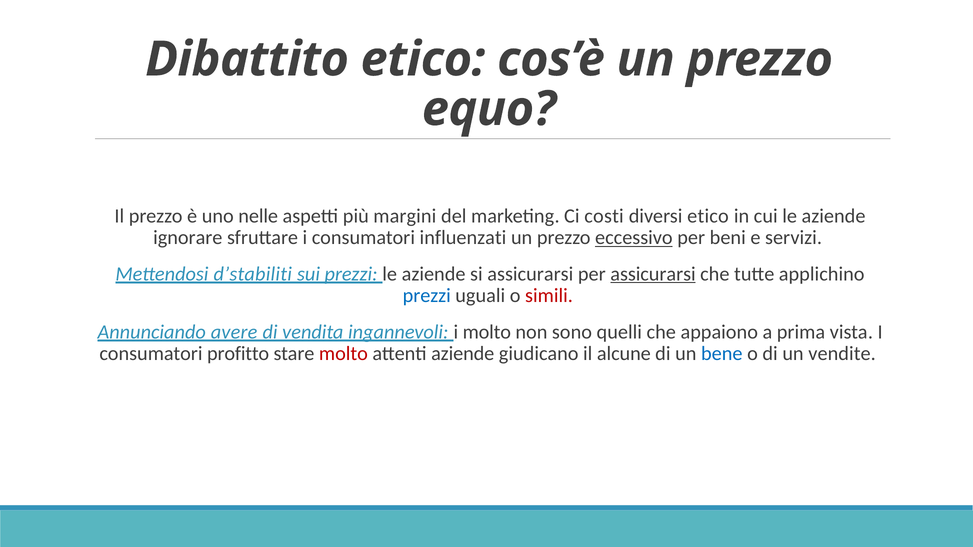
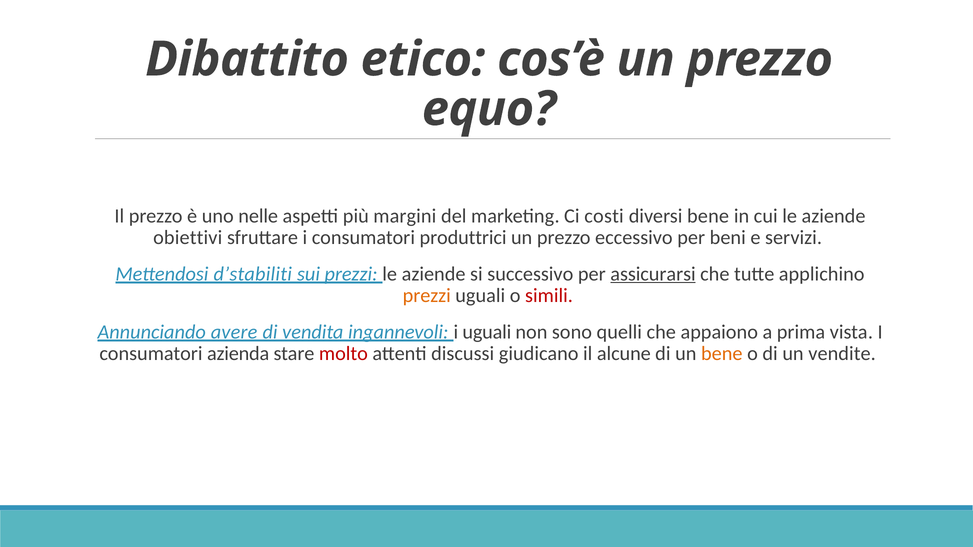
diversi etico: etico -> bene
ignorare: ignorare -> obiettivi
influenzati: influenzati -> produttrici
eccessivo underline: present -> none
si assicurarsi: assicurarsi -> successivo
prezzi at (427, 296) colour: blue -> orange
i molto: molto -> uguali
profitto: profitto -> azienda
attenti aziende: aziende -> discussi
bene at (722, 354) colour: blue -> orange
